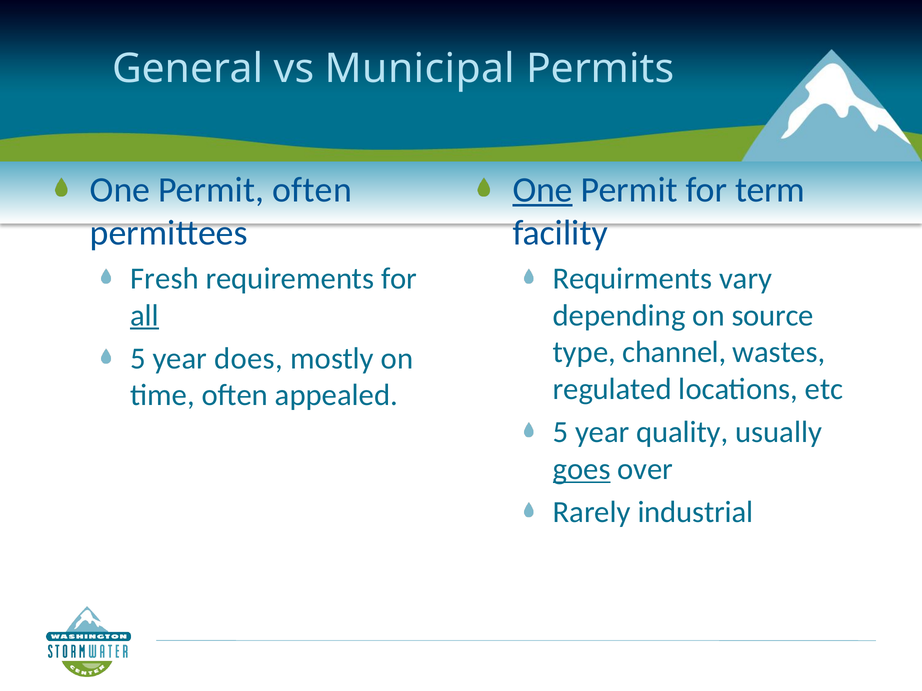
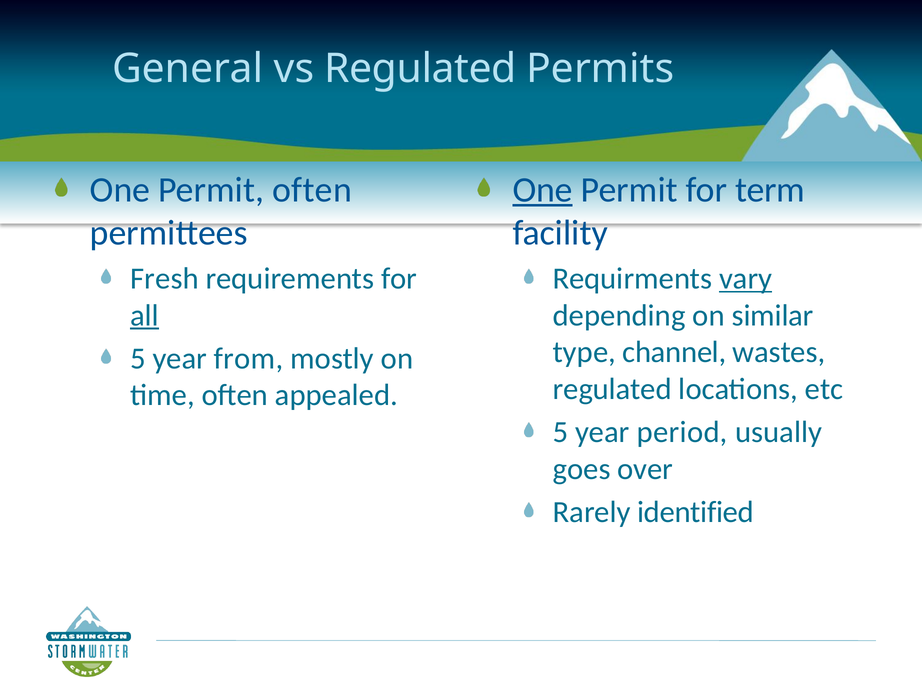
vs Municipal: Municipal -> Regulated
vary underline: none -> present
source: source -> similar
does: does -> from
quality: quality -> period
goes underline: present -> none
industrial: industrial -> identified
